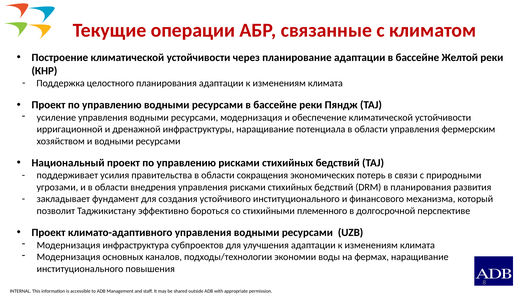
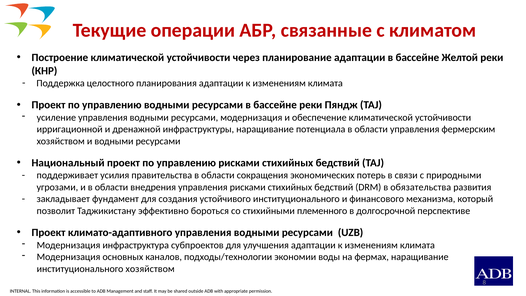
в планирования: планирования -> обязательства
институционального повышения: повышения -> хозяйством
